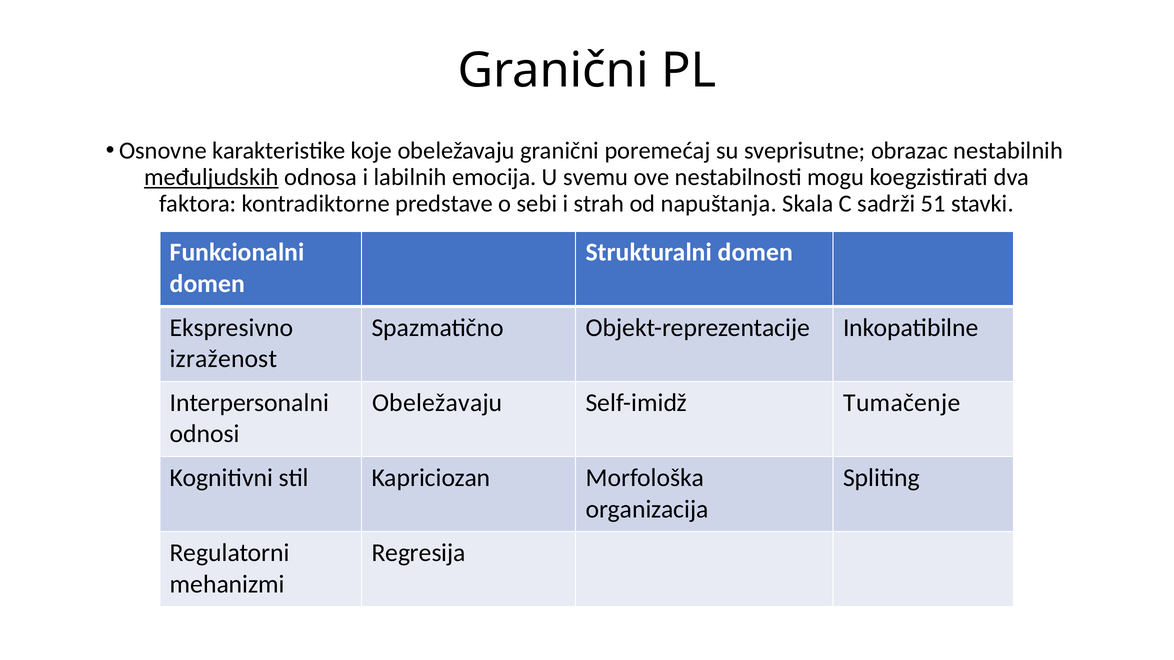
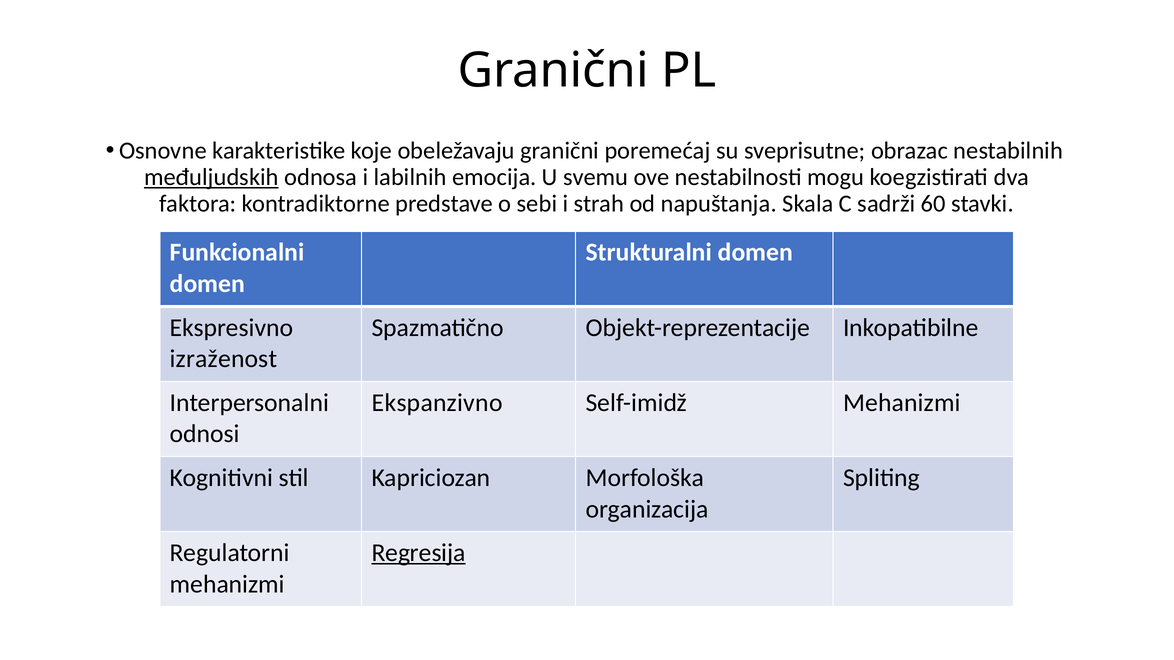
51: 51 -> 60
Obeležavaju at (437, 403): Obeležavaju -> Ekspanzivno
Self-imidž Tumačenje: Tumačenje -> Mehanizmi
Regresija underline: none -> present
